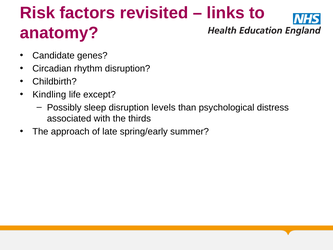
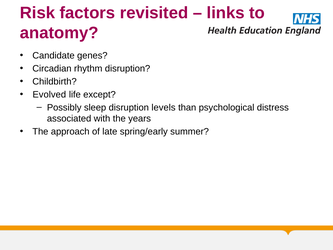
Kindling: Kindling -> Evolved
thirds: thirds -> years
